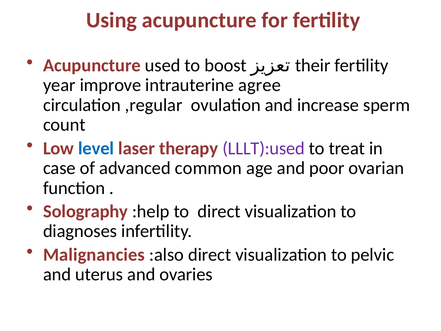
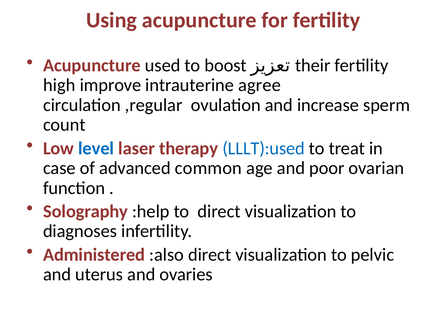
year: year -> high
LLLT):used colour: purple -> blue
Malignancies: Malignancies -> Administered
